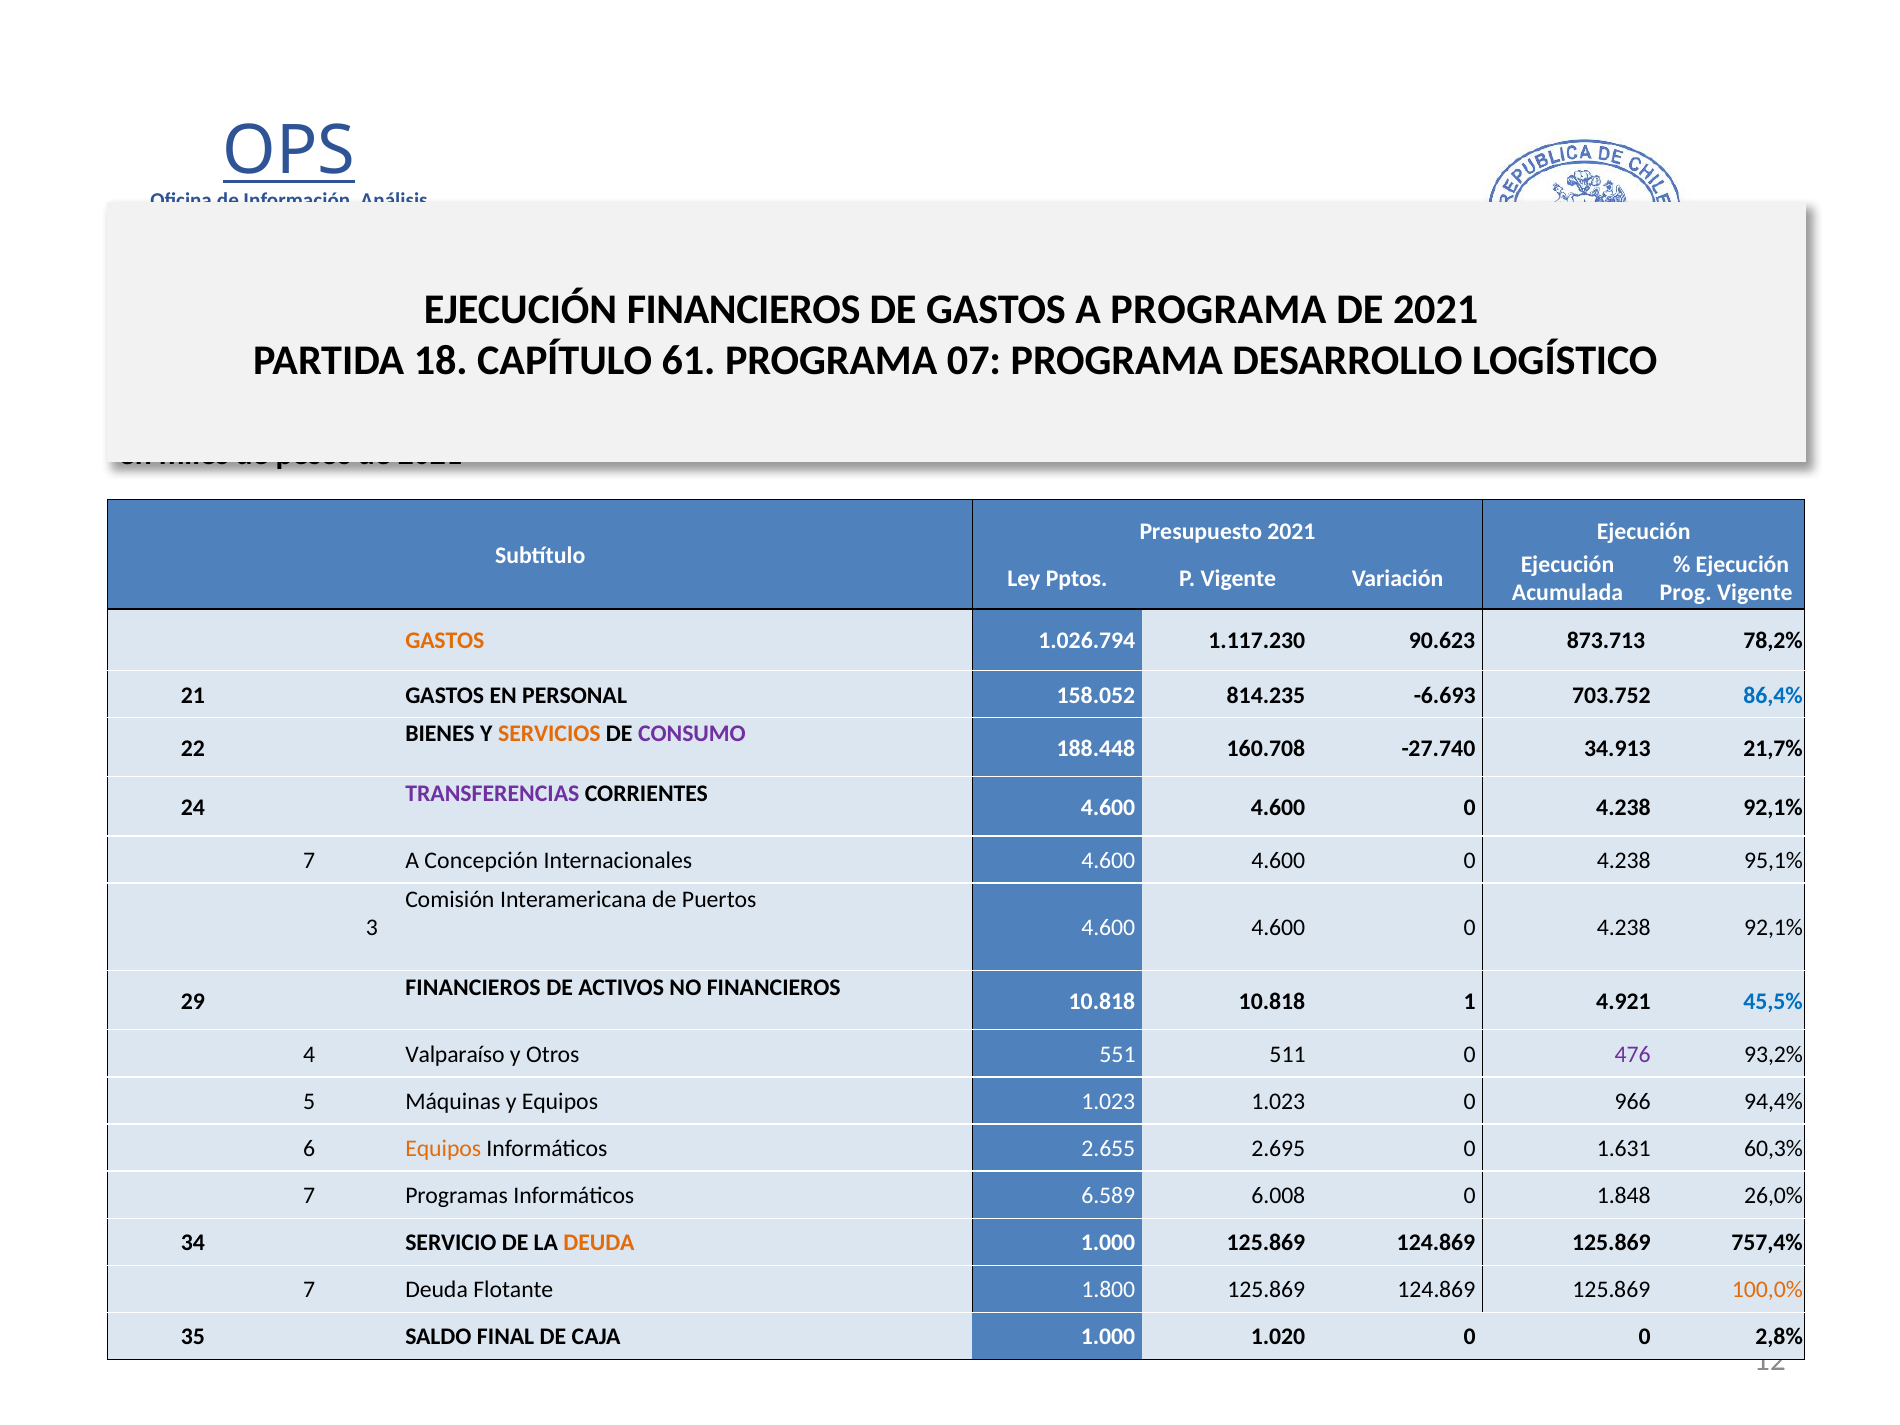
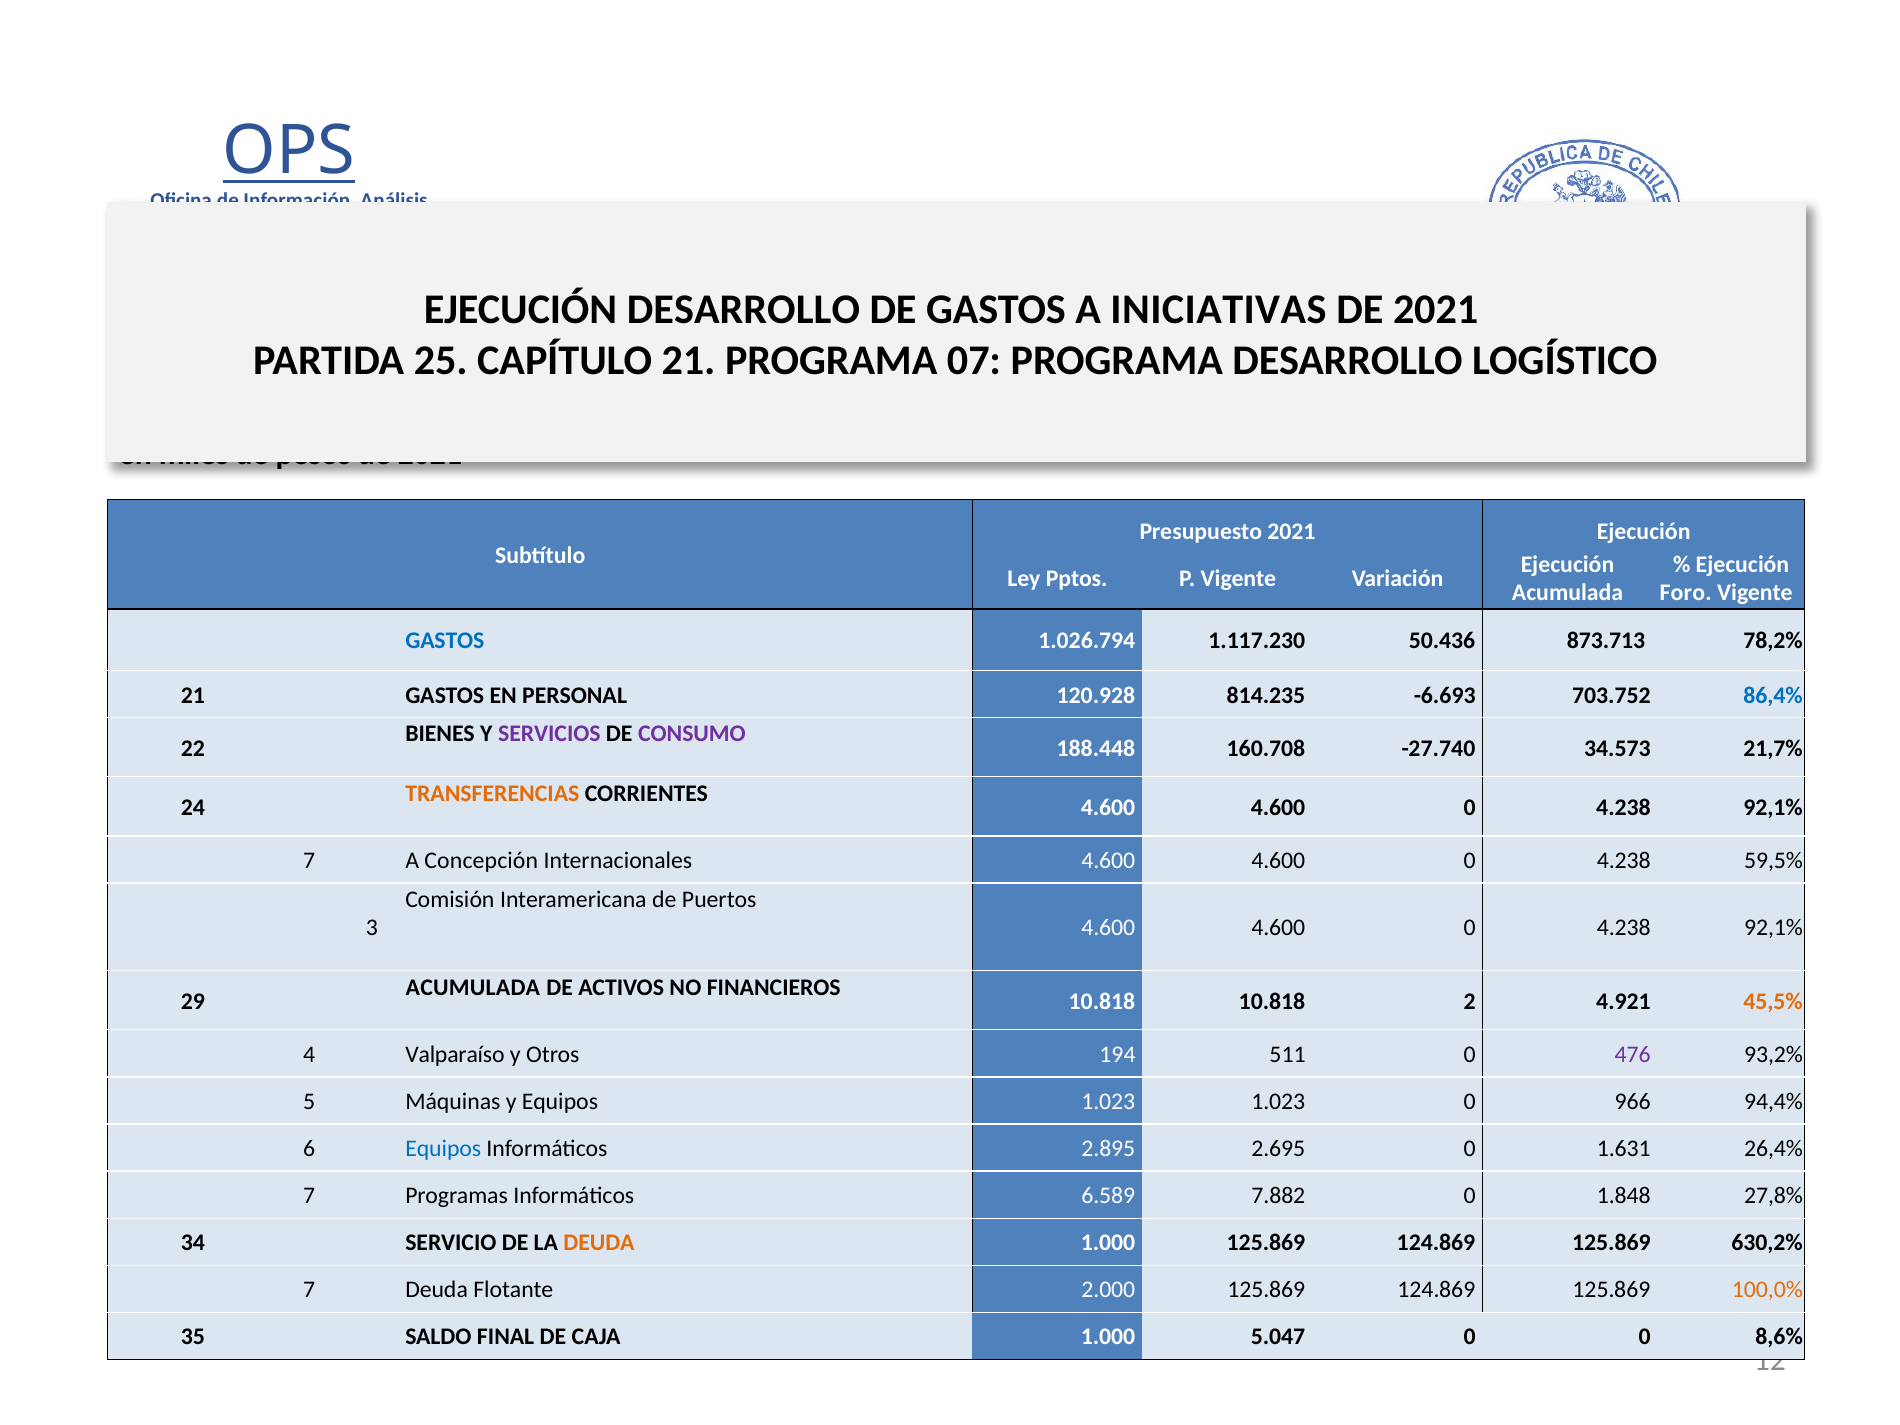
EJECUCIÓN FINANCIEROS: FINANCIEROS -> DESARROLLO
A PROGRAMA: PROGRAMA -> INICIATIVAS
18: 18 -> 25
CAPÍTULO 61: 61 -> 21
Prog: Prog -> Foro
GASTOS at (445, 641) colour: orange -> blue
90.623: 90.623 -> 50.436
158.052: 158.052 -> 120.928
SERVICIOS colour: orange -> purple
34.913: 34.913 -> 34.573
TRANSFERENCIAS colour: purple -> orange
95,1%: 95,1% -> 59,5%
FINANCIEROS at (473, 987): FINANCIEROS -> ACUMULADA
1: 1 -> 2
45,5% colour: blue -> orange
551: 551 -> 194
Equipos at (443, 1149) colour: orange -> blue
2.655: 2.655 -> 2.895
60,3%: 60,3% -> 26,4%
6.008: 6.008 -> 7.882
26,0%: 26,0% -> 27,8%
757,4%: 757,4% -> 630,2%
1.800: 1.800 -> 2.000
1.020: 1.020 -> 5.047
2,8%: 2,8% -> 8,6%
